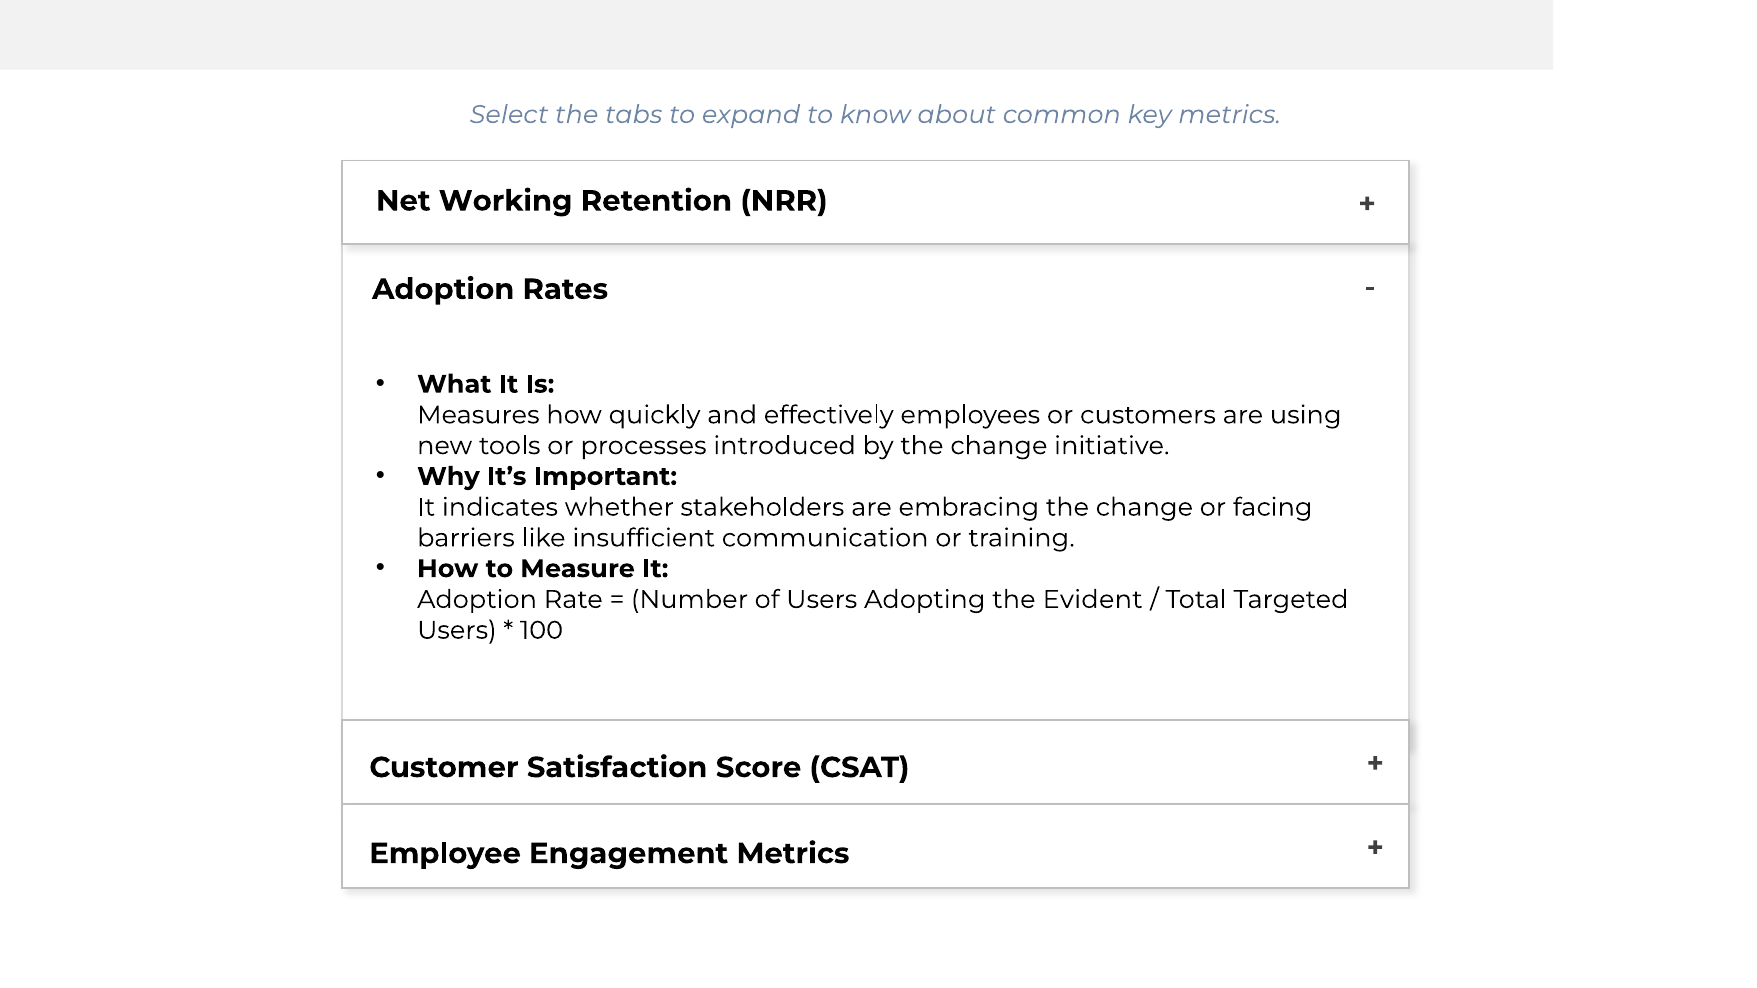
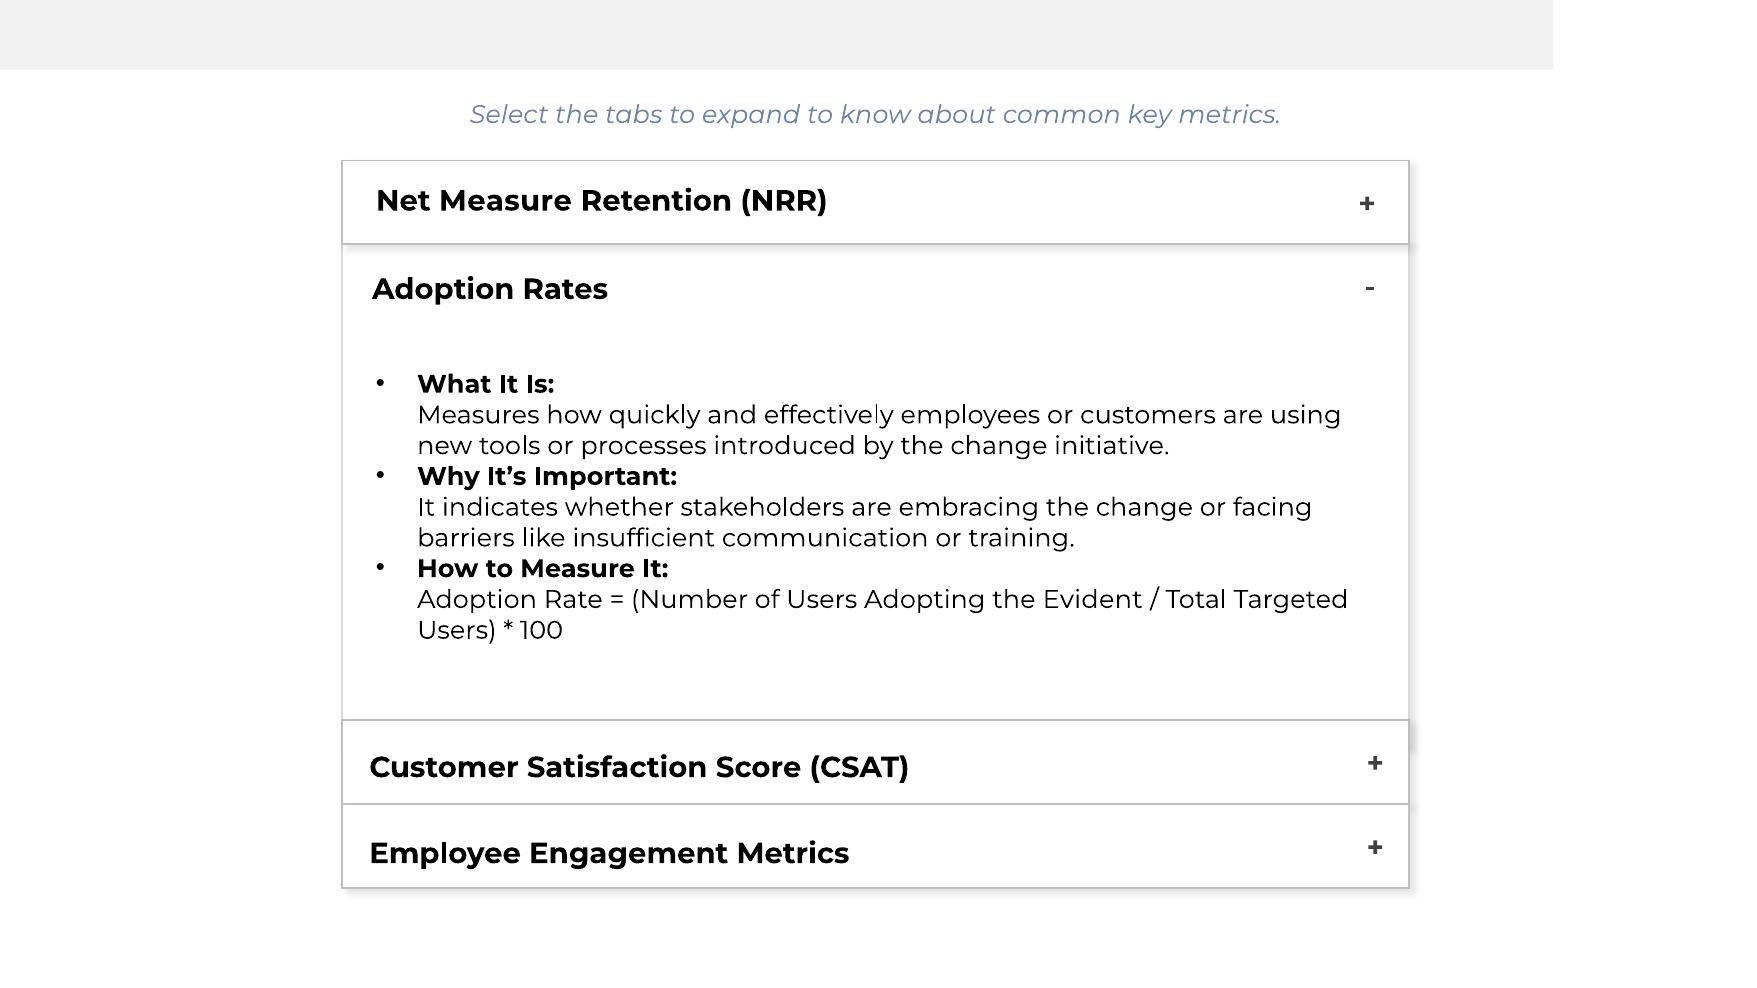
Net Working: Working -> Measure
